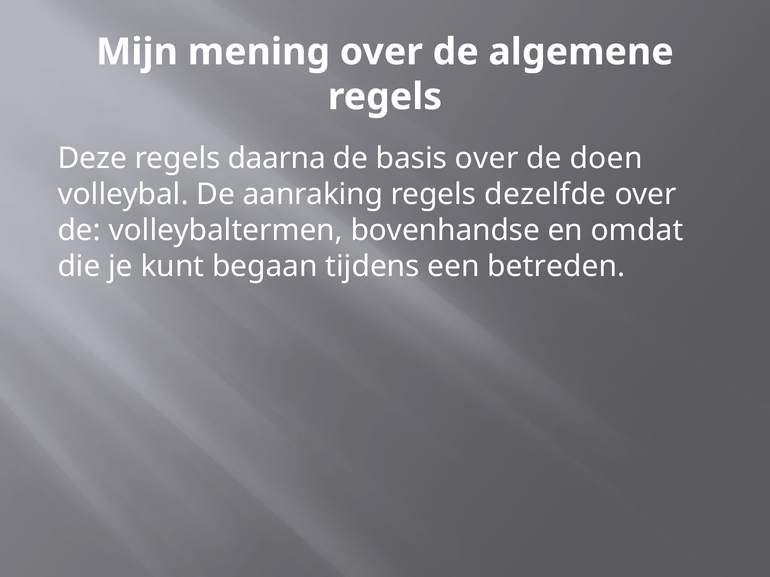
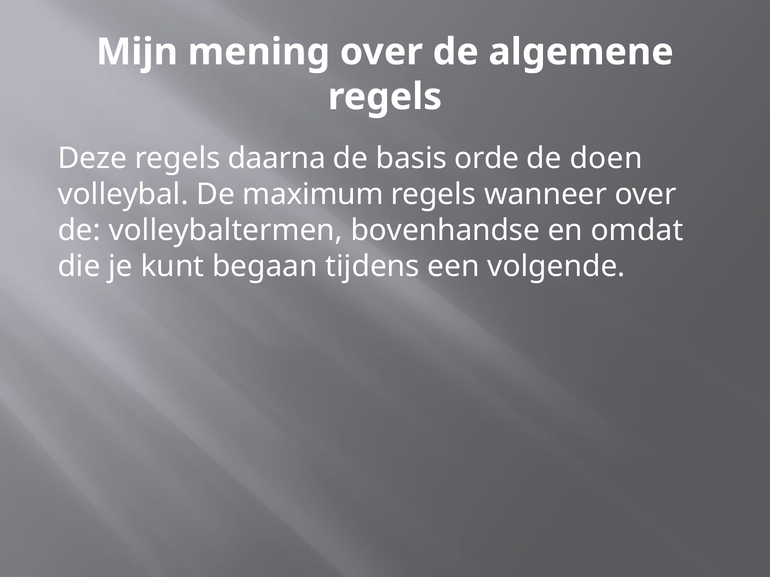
basis over: over -> orde
aanraking: aanraking -> maximum
dezelfde: dezelfde -> wanneer
betreden: betreden -> volgende
